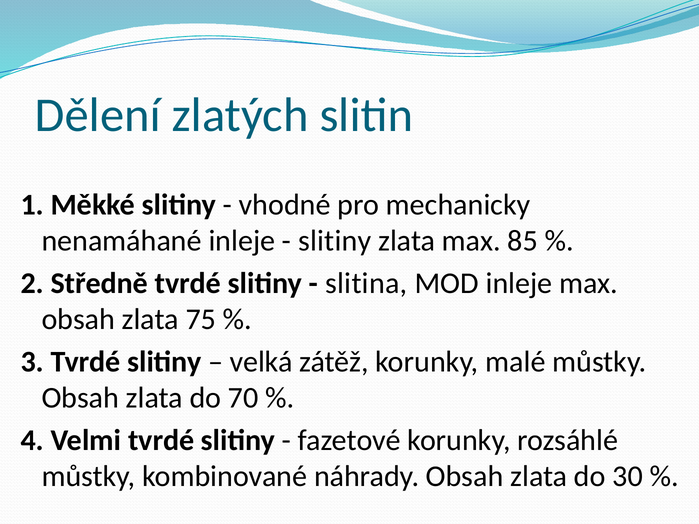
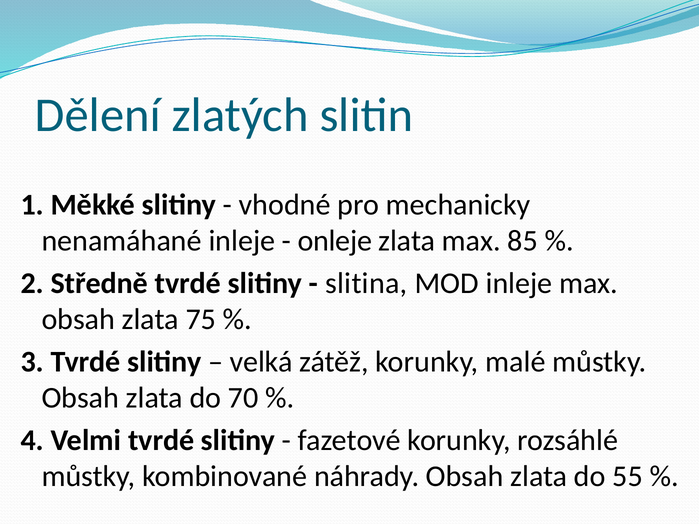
slitiny at (335, 241): slitiny -> onleje
30: 30 -> 55
